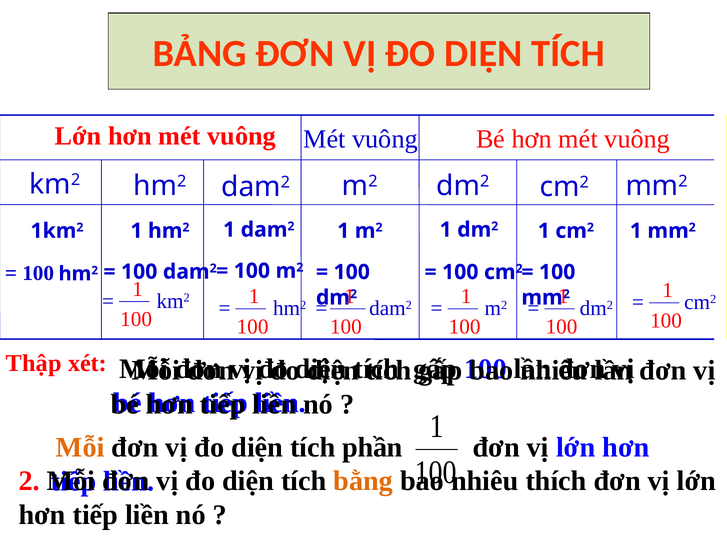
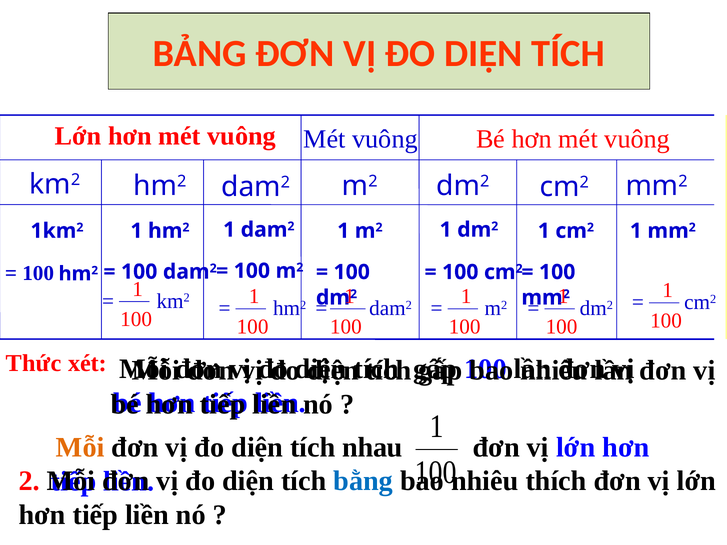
Thập: Thập -> Thức
phần: phần -> nhau
bằng colour: orange -> blue
